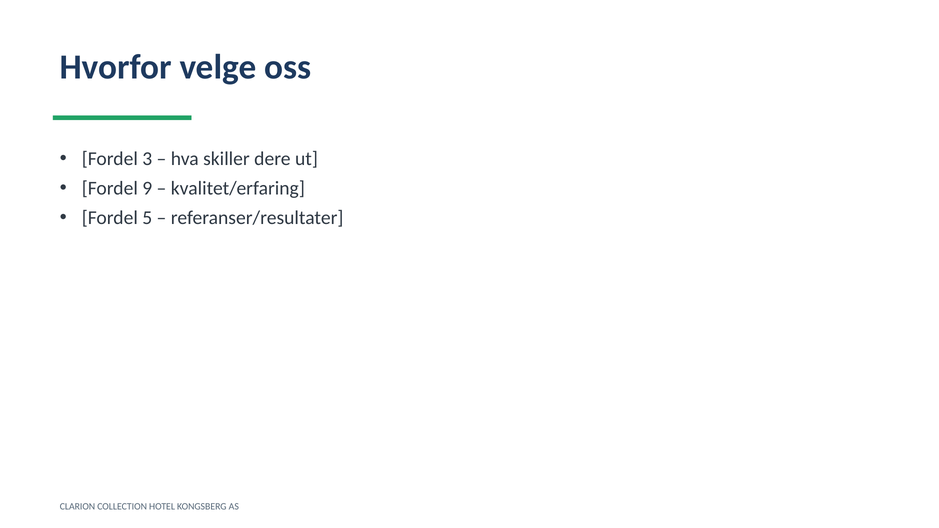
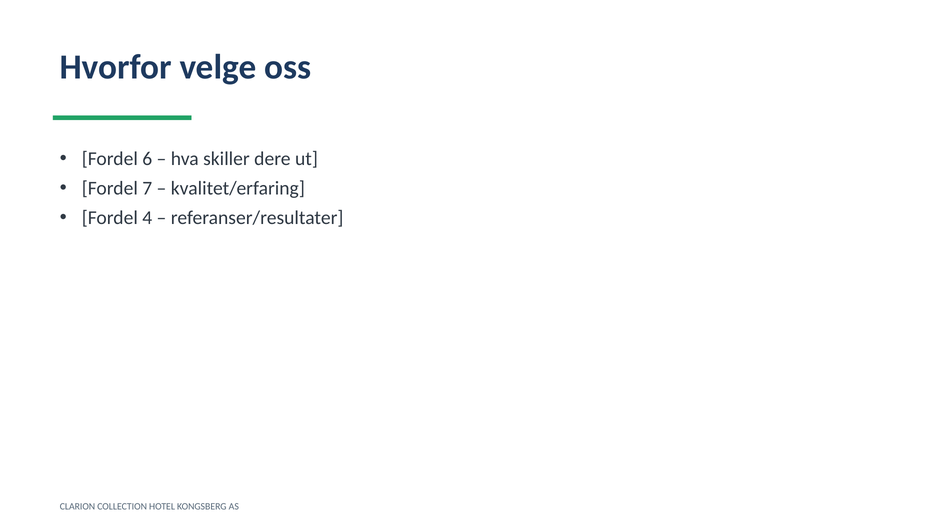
3: 3 -> 6
9: 9 -> 7
5: 5 -> 4
